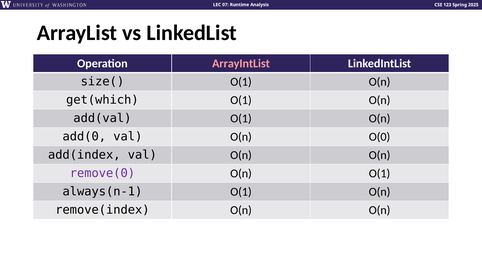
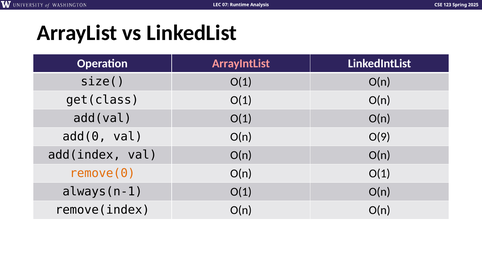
get(which: get(which -> get(class
O(0: O(0 -> O(9
remove(0 colour: purple -> orange
